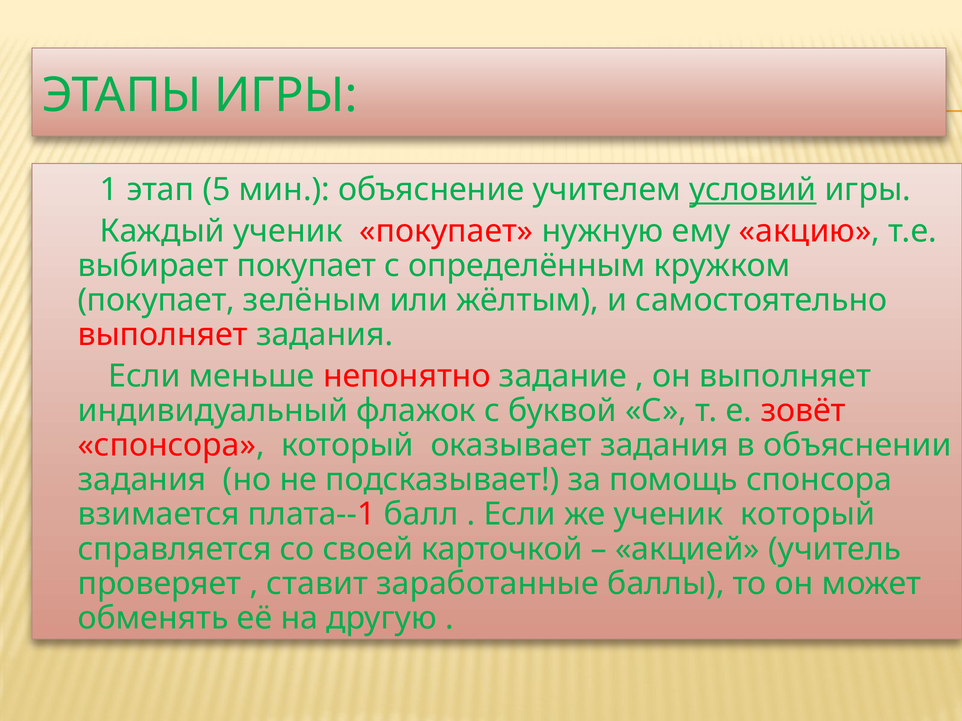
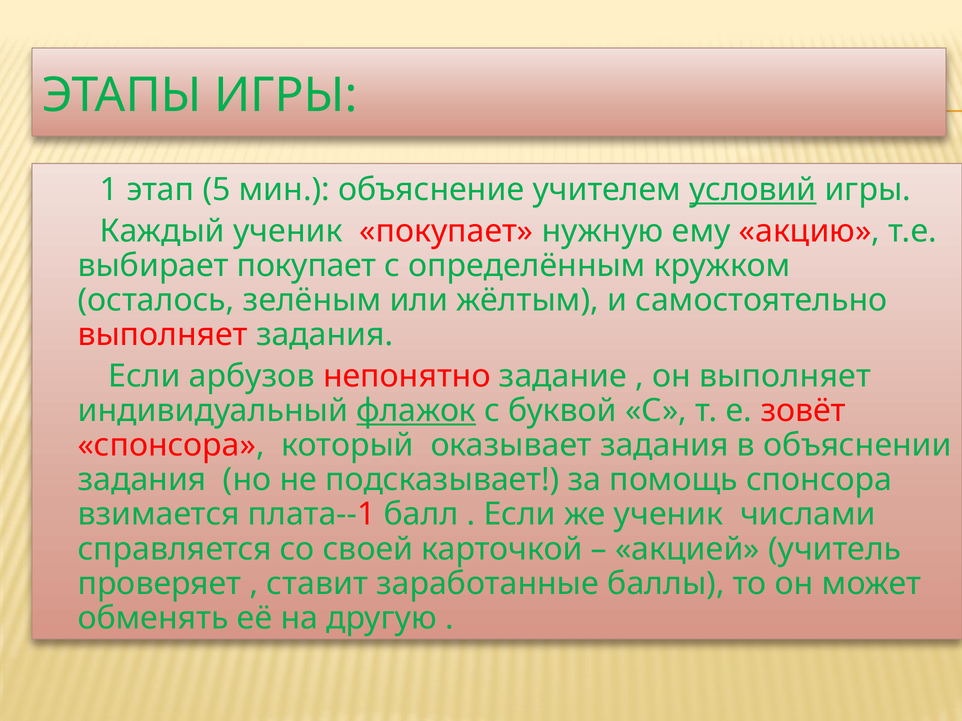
покупает at (156, 300): покупает -> осталось
меньше: меньше -> арбузов
флажок underline: none -> present
ученик который: который -> числами
